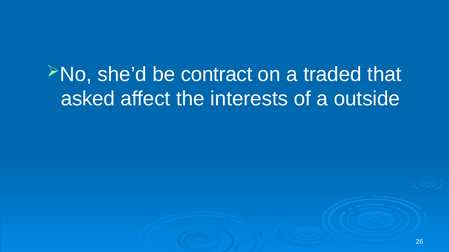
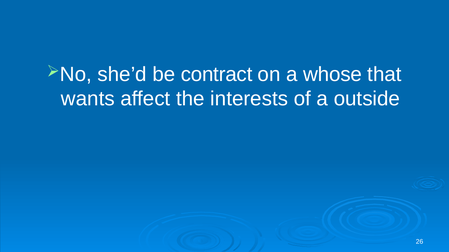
traded: traded -> whose
asked: asked -> wants
